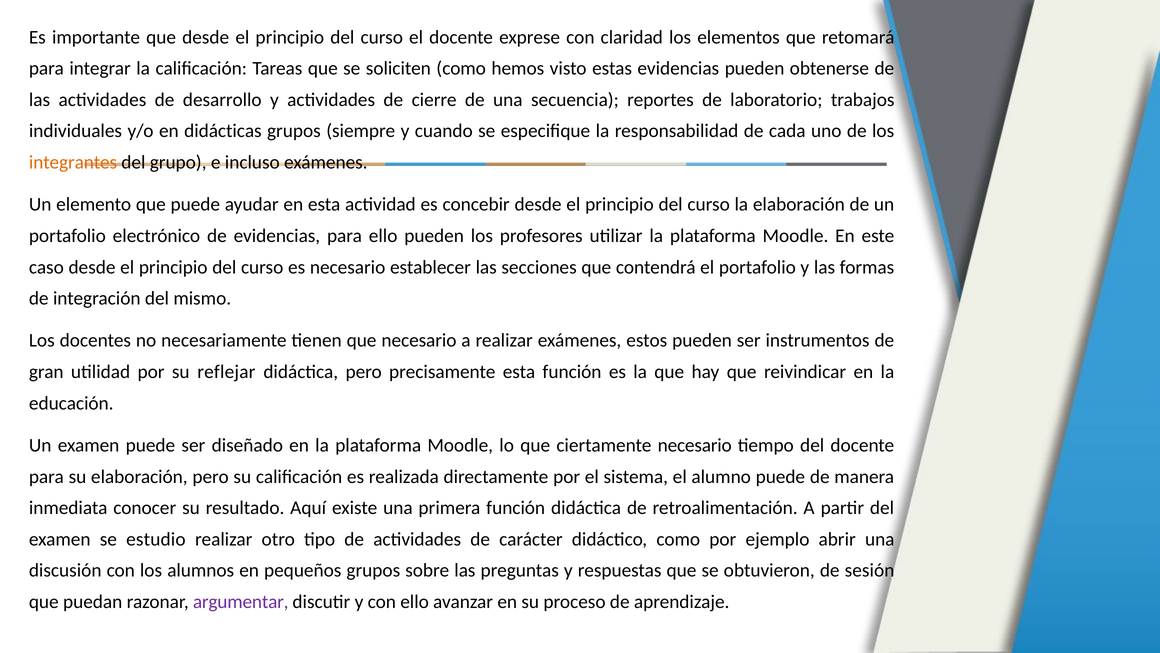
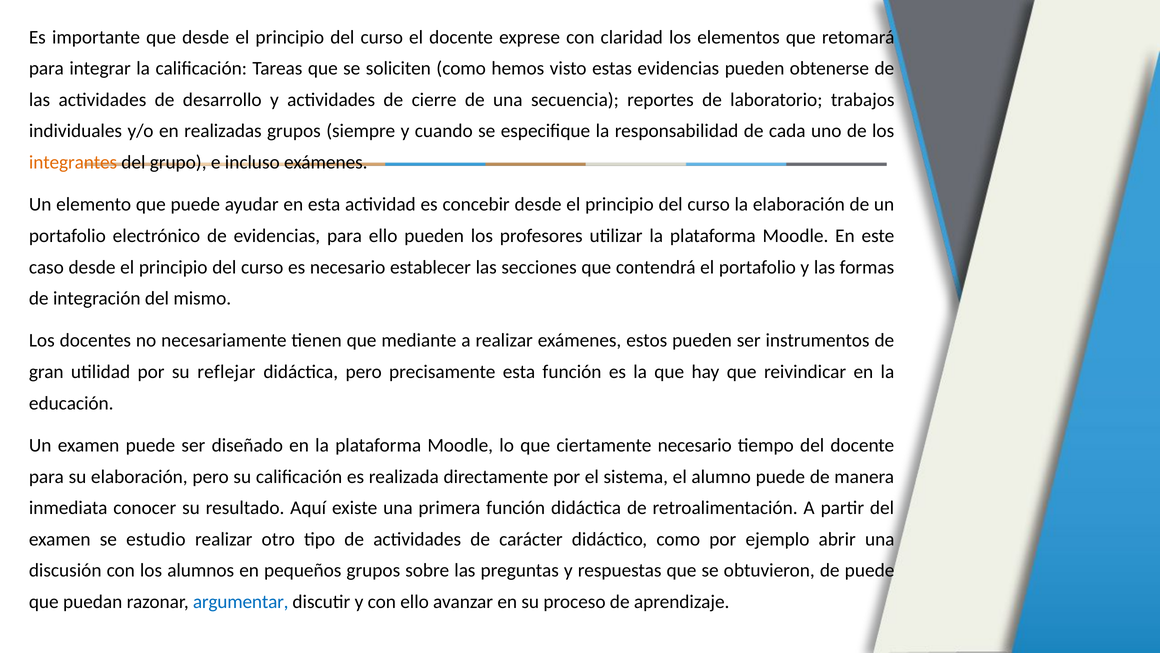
didácticas: didácticas -> realizadas
que necesario: necesario -> mediante
de sesión: sesión -> puede
argumentar colour: purple -> blue
